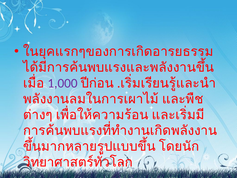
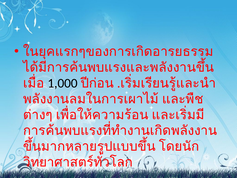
1,000 colour: purple -> black
